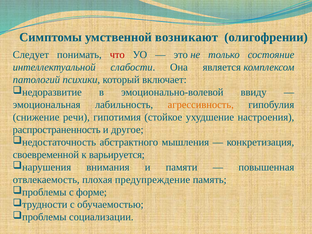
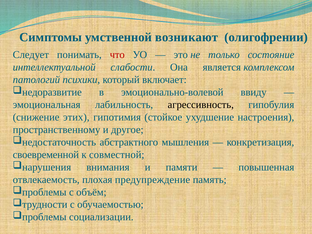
агрессивность colour: orange -> black
речи: речи -> этих
распространенность: распространенность -> пространственному
варьируется: варьируется -> совместной
форме: форме -> объём
